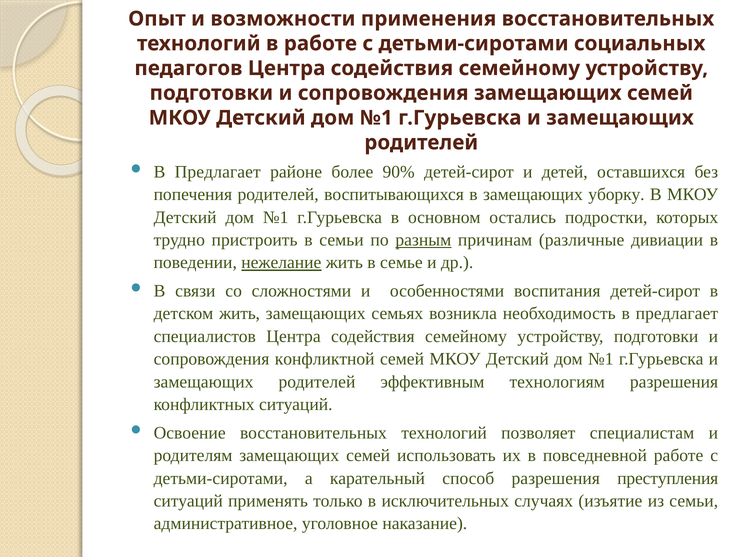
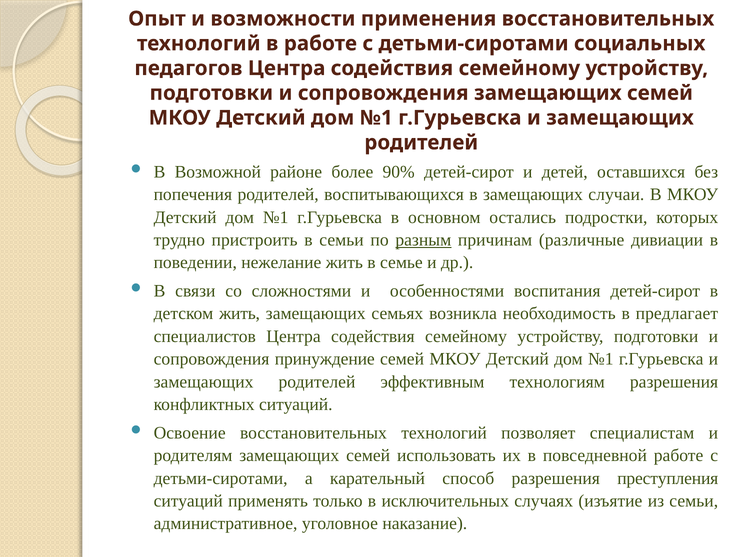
Предлагает at (218, 172): Предлагает -> Возможной
уборку: уборку -> случаи
нежелание underline: present -> none
конфликтной: конфликтной -> принуждение
